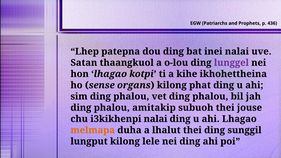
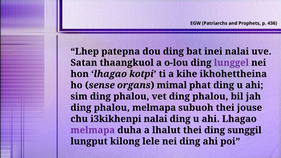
organs kilong: kilong -> mimal
phalou amitakip: amitakip -> melmapa
melmapa at (93, 130) colour: orange -> purple
